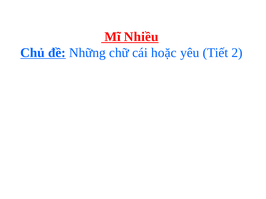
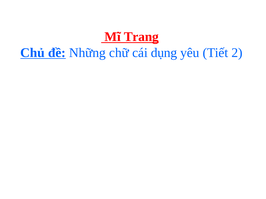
Nhiều: Nhiều -> Trang
hoặc: hoặc -> dụng
